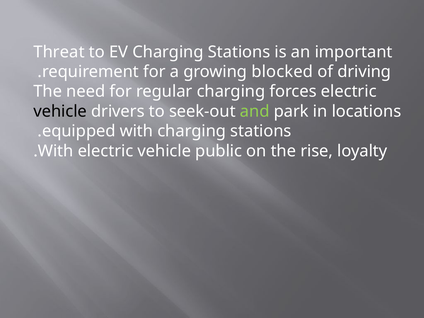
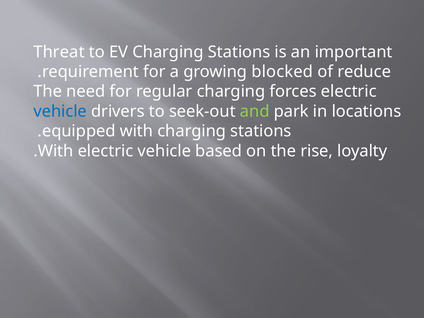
driving: driving -> reduce
vehicle at (60, 111) colour: black -> blue
public: public -> based
